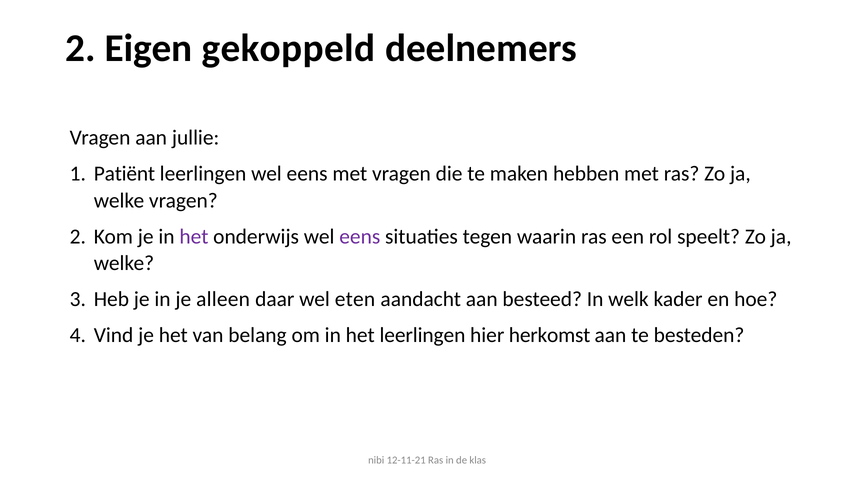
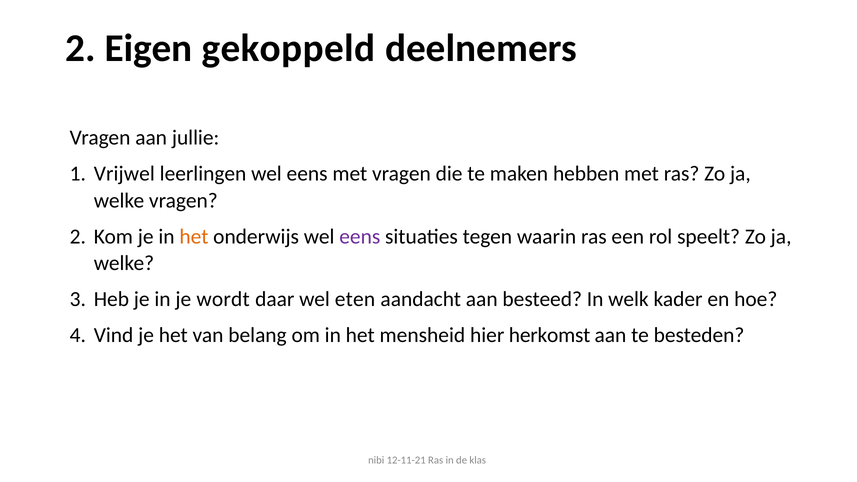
Patiënt: Patiënt -> Vrijwel
het at (194, 236) colour: purple -> orange
alleen: alleen -> wordt
het leerlingen: leerlingen -> mensheid
